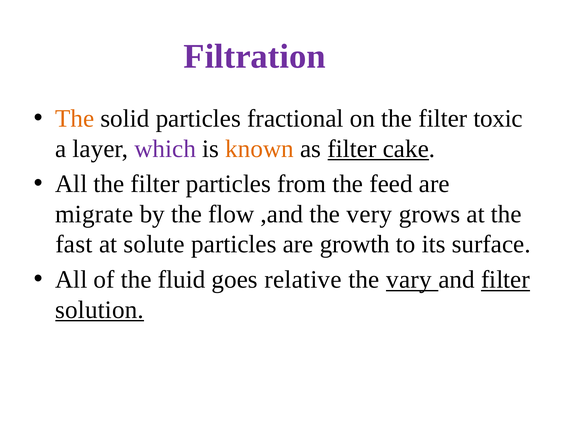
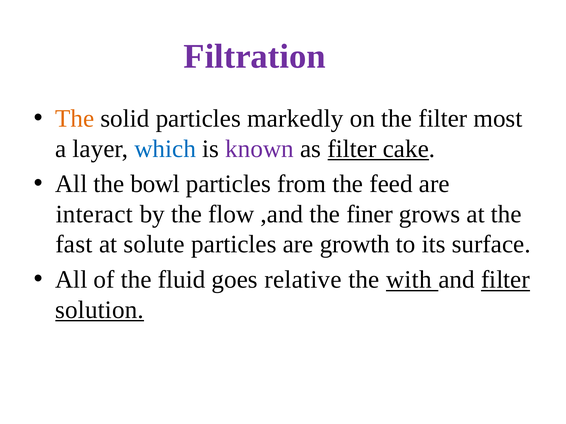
fractional: fractional -> markedly
toxic: toxic -> most
which colour: purple -> blue
known colour: orange -> purple
All the filter: filter -> bowl
migrate: migrate -> interact
very: very -> finer
vary: vary -> with
